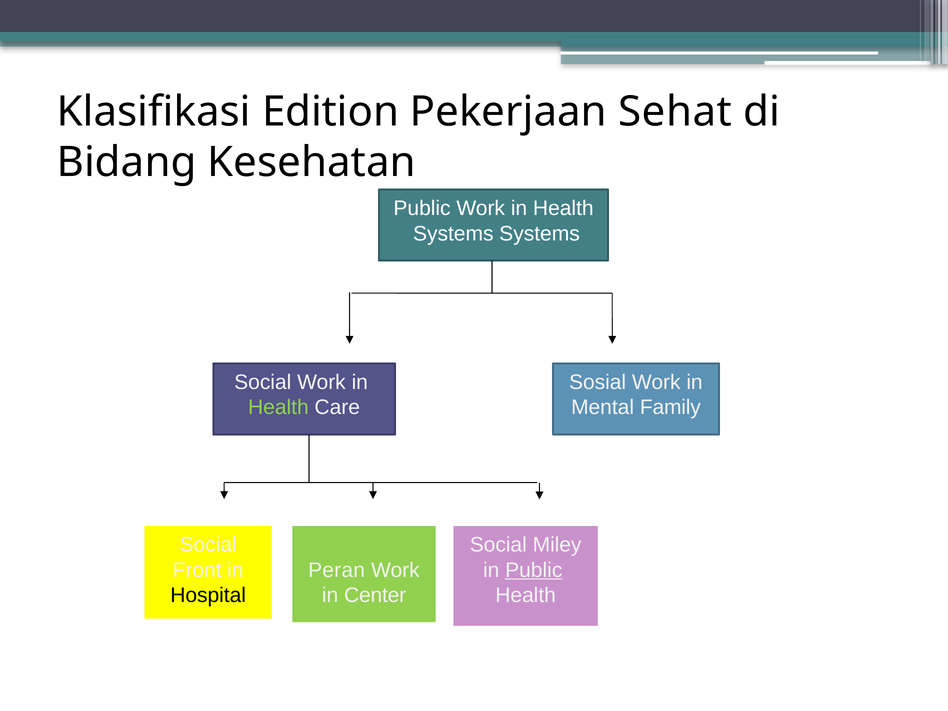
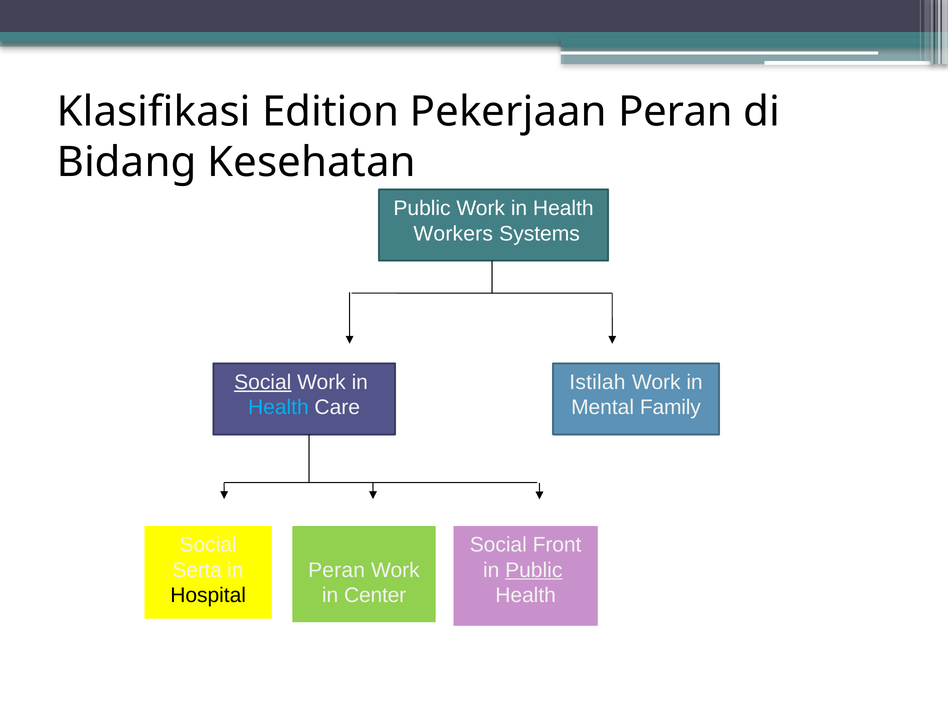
Pekerjaan Sehat: Sehat -> Peran
Systems at (453, 234): Systems -> Workers
Social at (263, 382) underline: none -> present
Sosial: Sosial -> Istilah
Health at (278, 407) colour: light green -> light blue
Miley: Miley -> Front
Front: Front -> Serta
